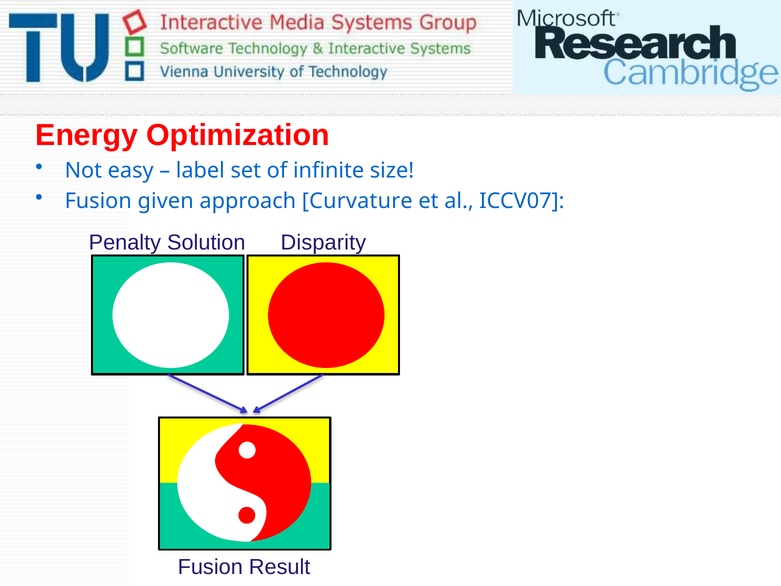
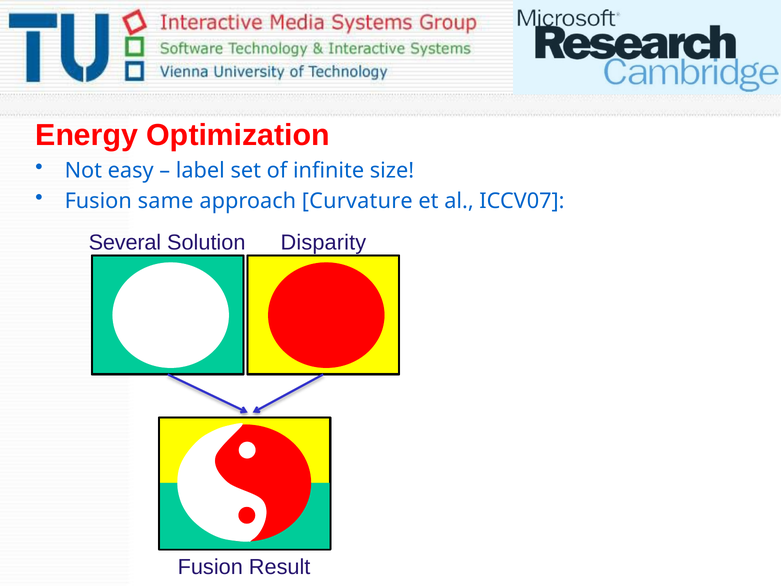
given: given -> same
Penalty: Penalty -> Several
